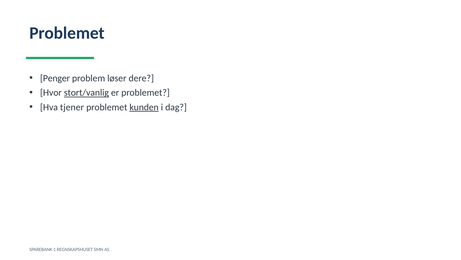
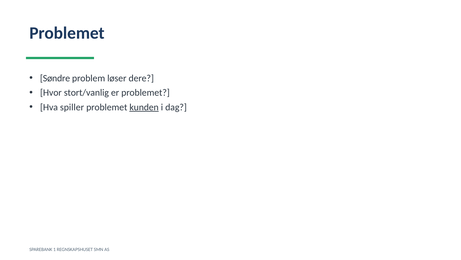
Penger: Penger -> Søndre
stort/vanlig underline: present -> none
tjener: tjener -> spiller
